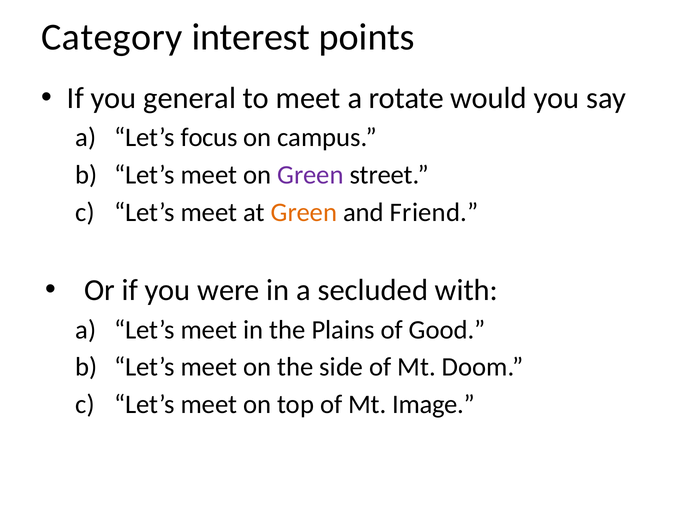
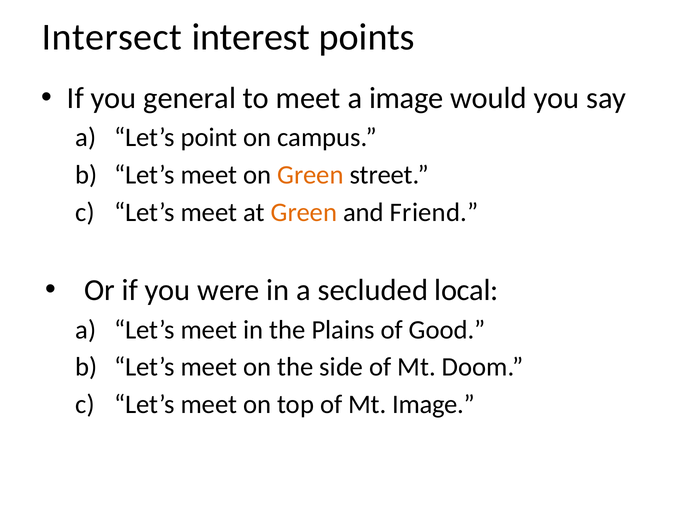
Category: Category -> Intersect
a rotate: rotate -> image
focus: focus -> point
Green at (310, 175) colour: purple -> orange
with: with -> local
